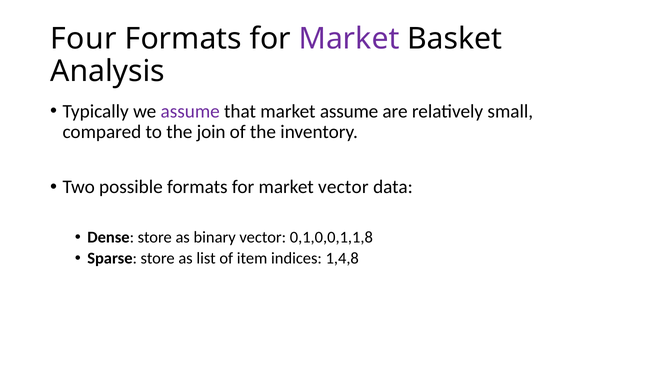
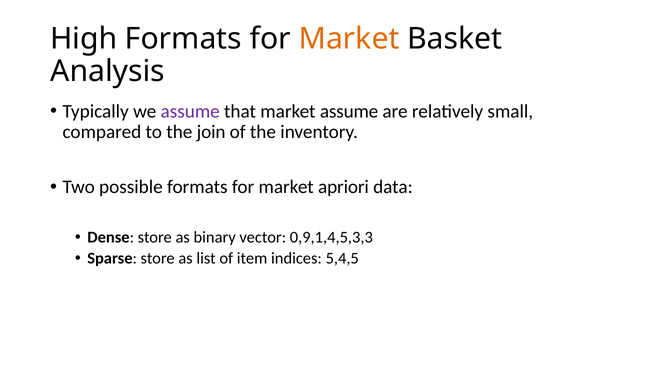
Four: Four -> High
Market at (349, 39) colour: purple -> orange
market vector: vector -> apriori
0,1,0,0,1,1,8: 0,1,0,0,1,1,8 -> 0,9,1,4,5,3,3
1,4,8: 1,4,8 -> 5,4,5
